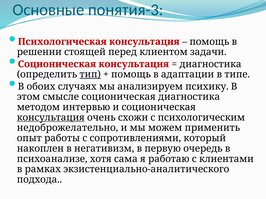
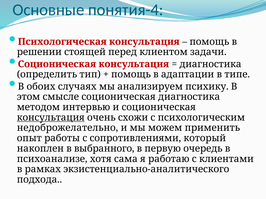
понятия-3: понятия-3 -> понятия-4
тип underline: present -> none
негативизм: негативизм -> выбранного
